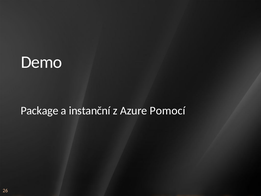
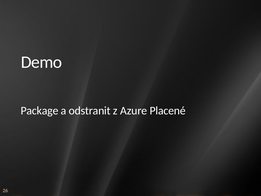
instanční: instanční -> odstranit
Pomocí: Pomocí -> Placené
